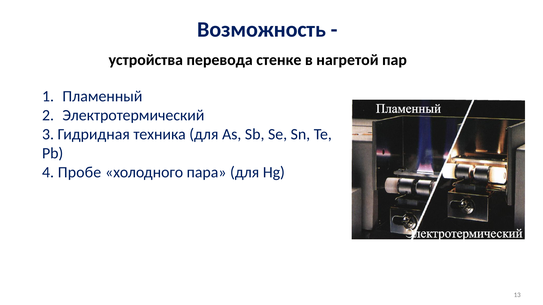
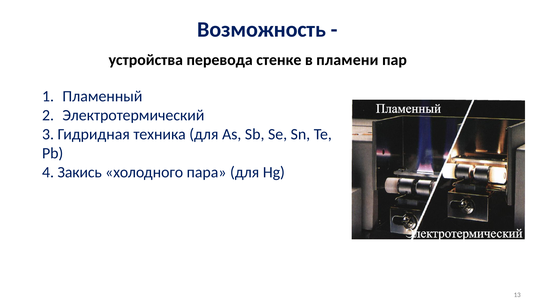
нагретой: нагретой -> пламени
Пробе: Пробе -> Закись
